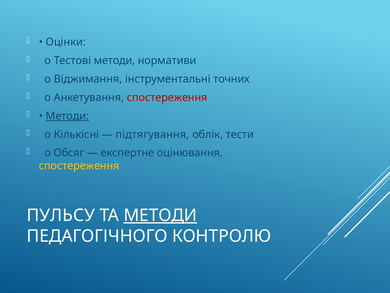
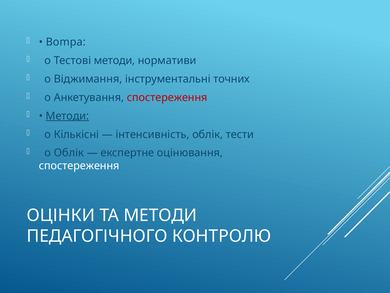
Оцінки: Оцінки -> Bompa
підтягування: підтягування -> інтенсивність
o Обсяг: Обсяг -> Облік
спостереження at (79, 166) colour: yellow -> white
ПУЛЬСУ: ПУЛЬСУ -> ОЦІНКИ
МЕТОДИ at (160, 215) underline: present -> none
